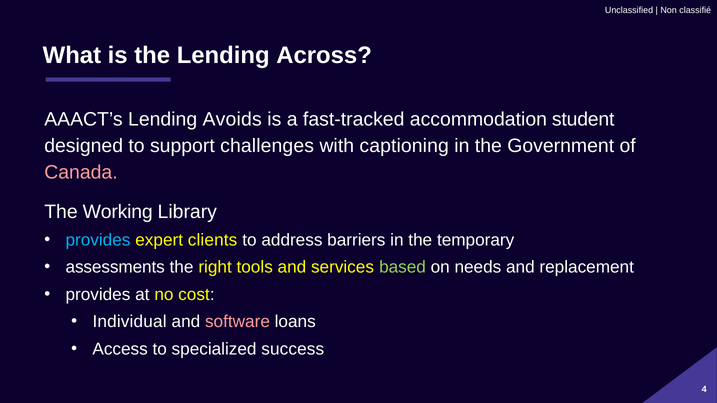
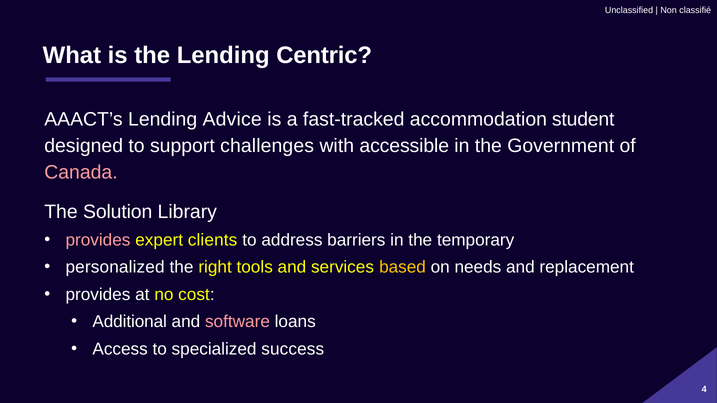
Across: Across -> Centric
Avoids: Avoids -> Advice
captioning: captioning -> accessible
Working: Working -> Solution
provides at (98, 240) colour: light blue -> pink
assessments: assessments -> personalized
based colour: light green -> yellow
Individual: Individual -> Additional
